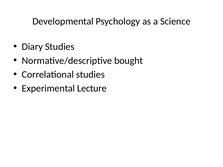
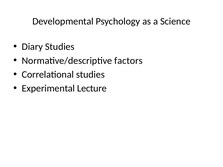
bought: bought -> factors
